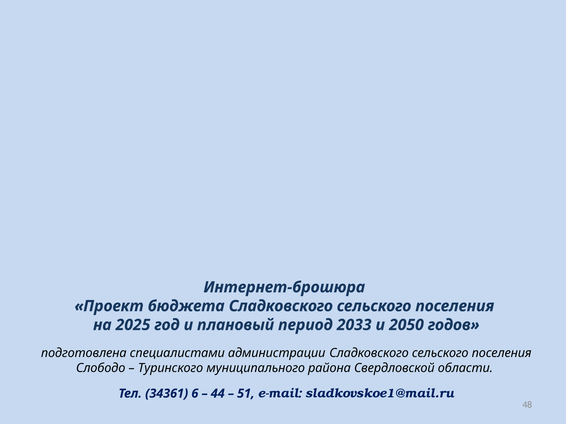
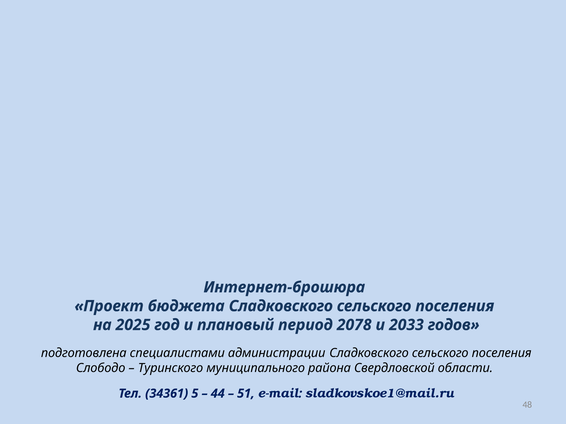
2033: 2033 -> 2078
2050: 2050 -> 2033
6: 6 -> 5
